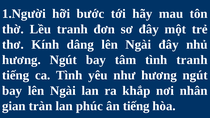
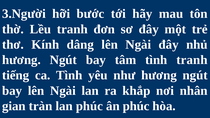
1.Người: 1.Người -> 3.Người
ân tiếng: tiếng -> phúc
